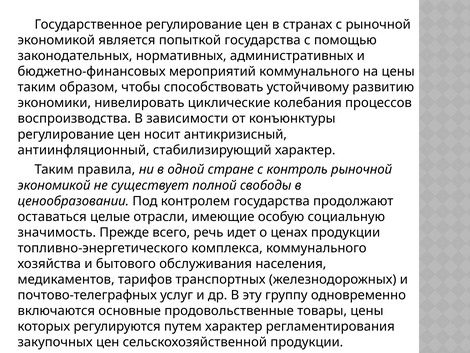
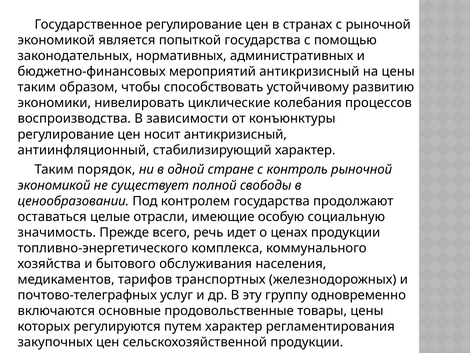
мероприятий коммунального: коммунального -> антикризисный
правила: правила -> порядок
